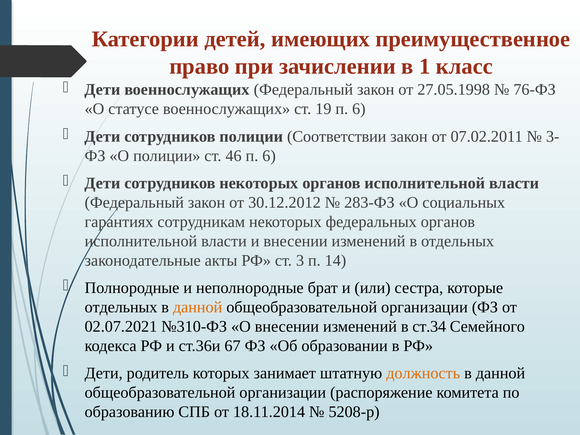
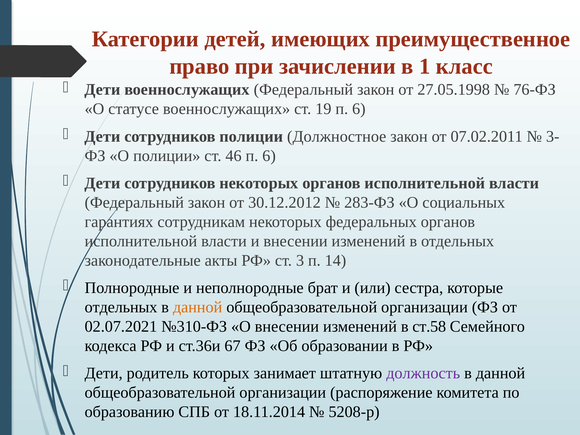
Соответствии: Соответствии -> Должностное
ст.34: ст.34 -> ст.58
должность colour: orange -> purple
